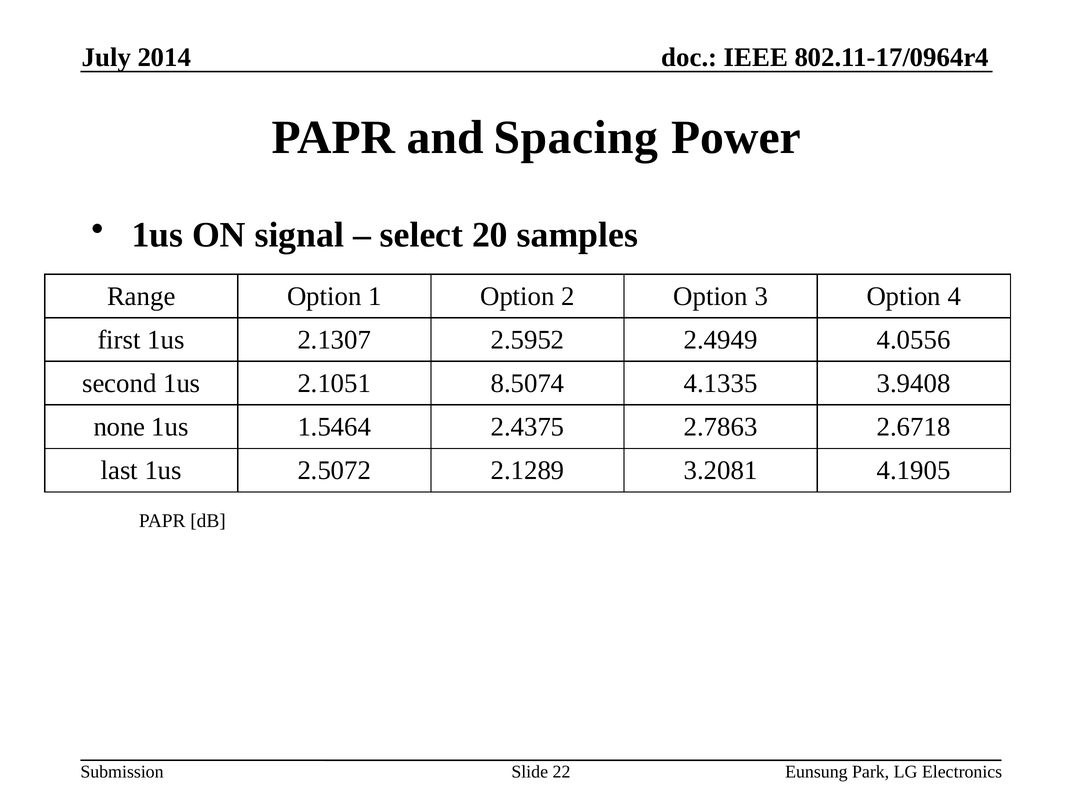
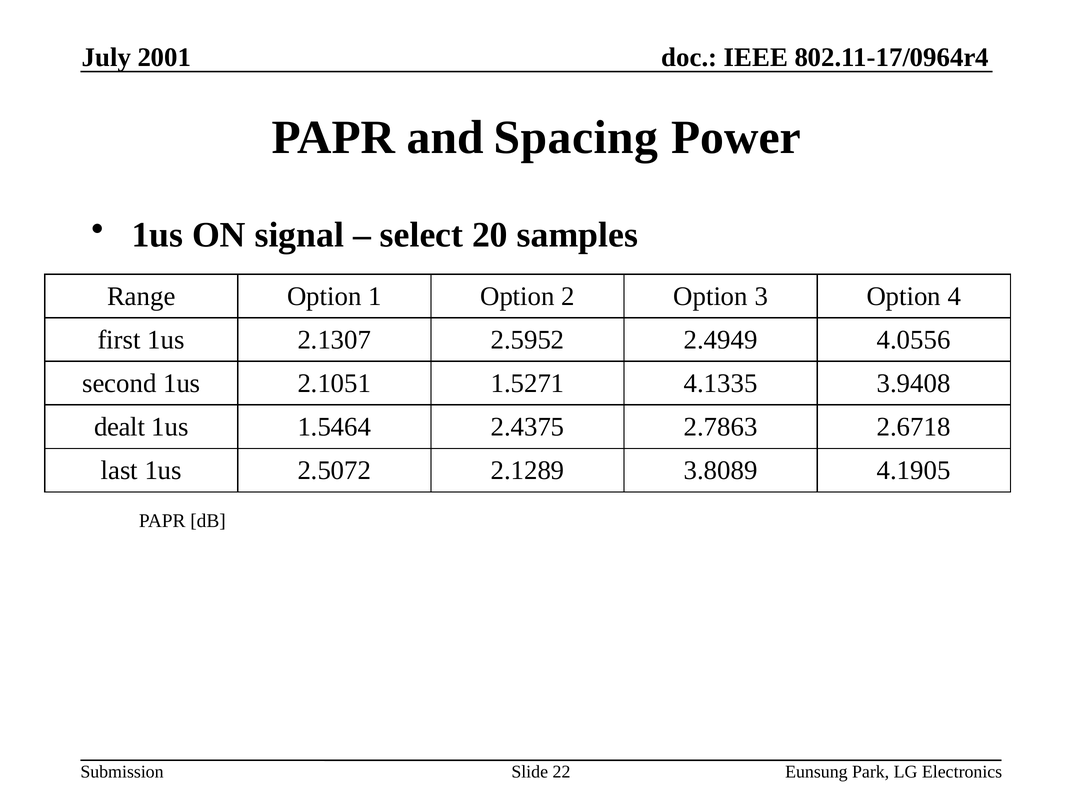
2014: 2014 -> 2001
8.5074: 8.5074 -> 1.5271
none: none -> dealt
3.2081: 3.2081 -> 3.8089
